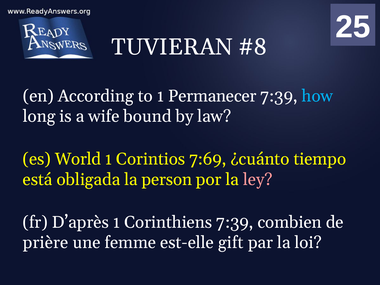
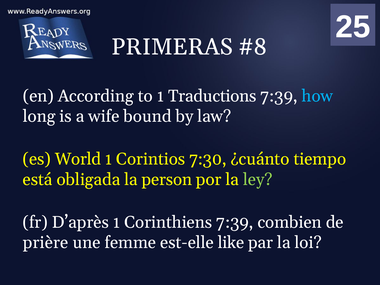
TUVIERAN: TUVIERAN -> PRIMERAS
Permanecer: Permanecer -> Traductions
7:69: 7:69 -> 7:30
ley colour: pink -> light green
gift: gift -> like
